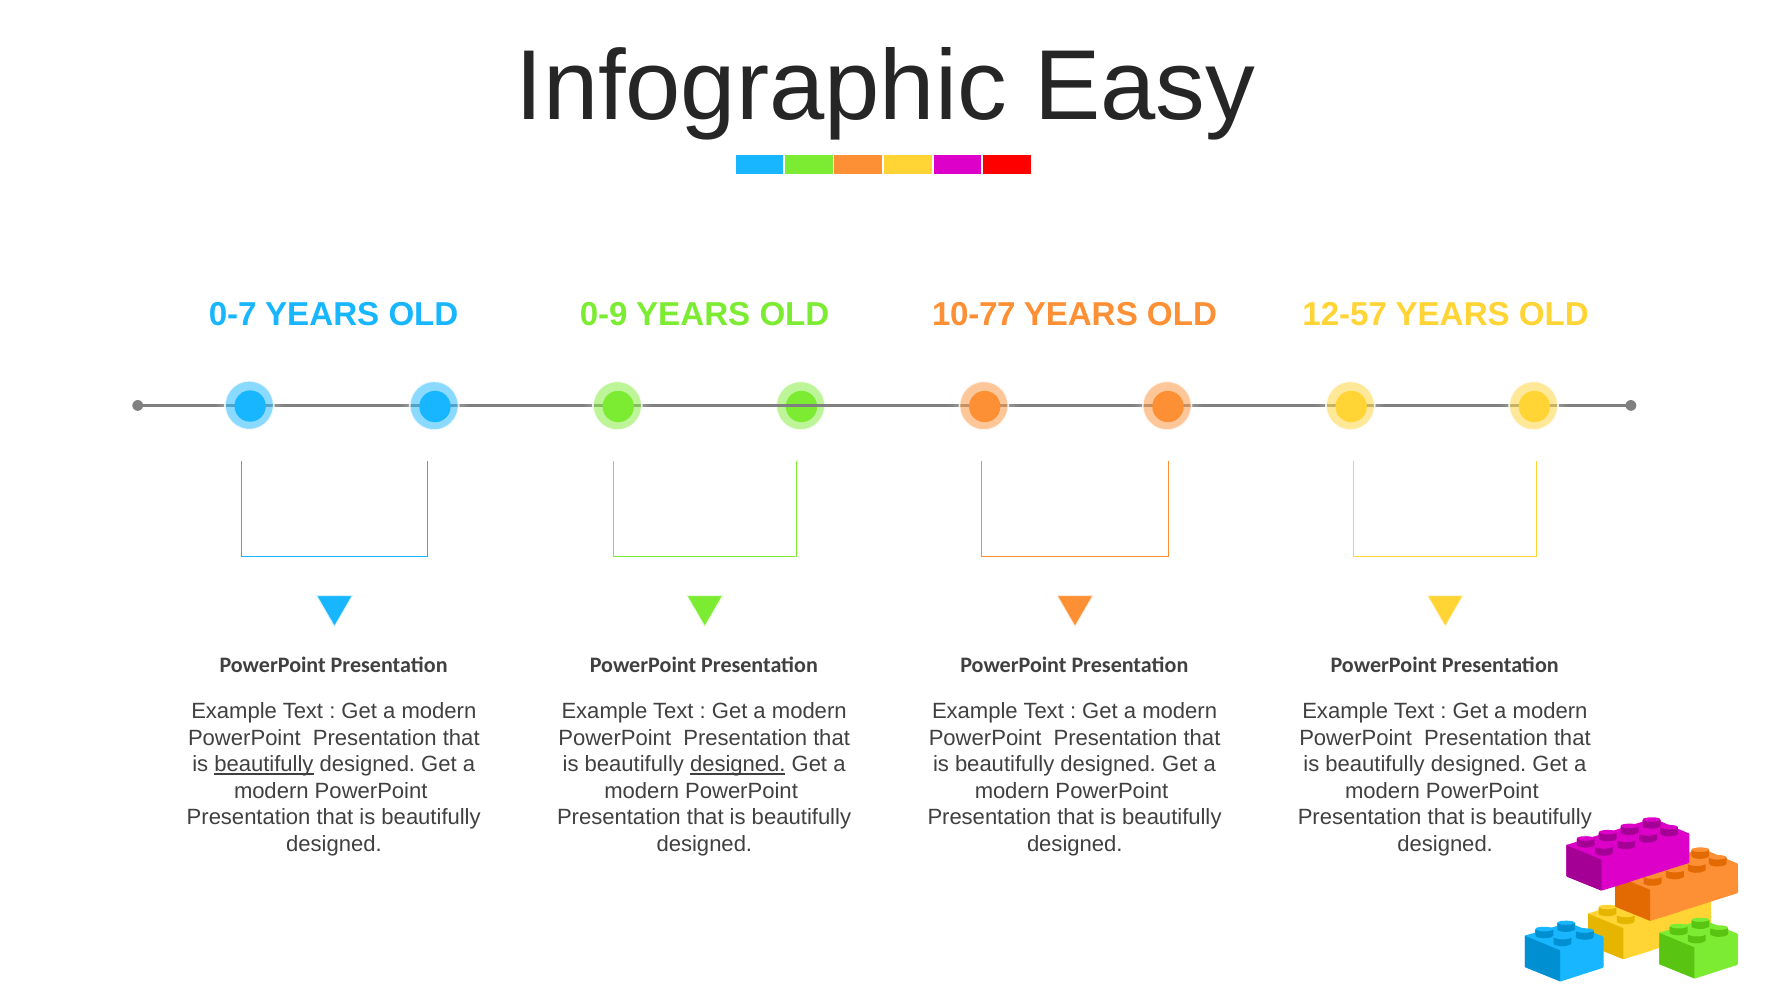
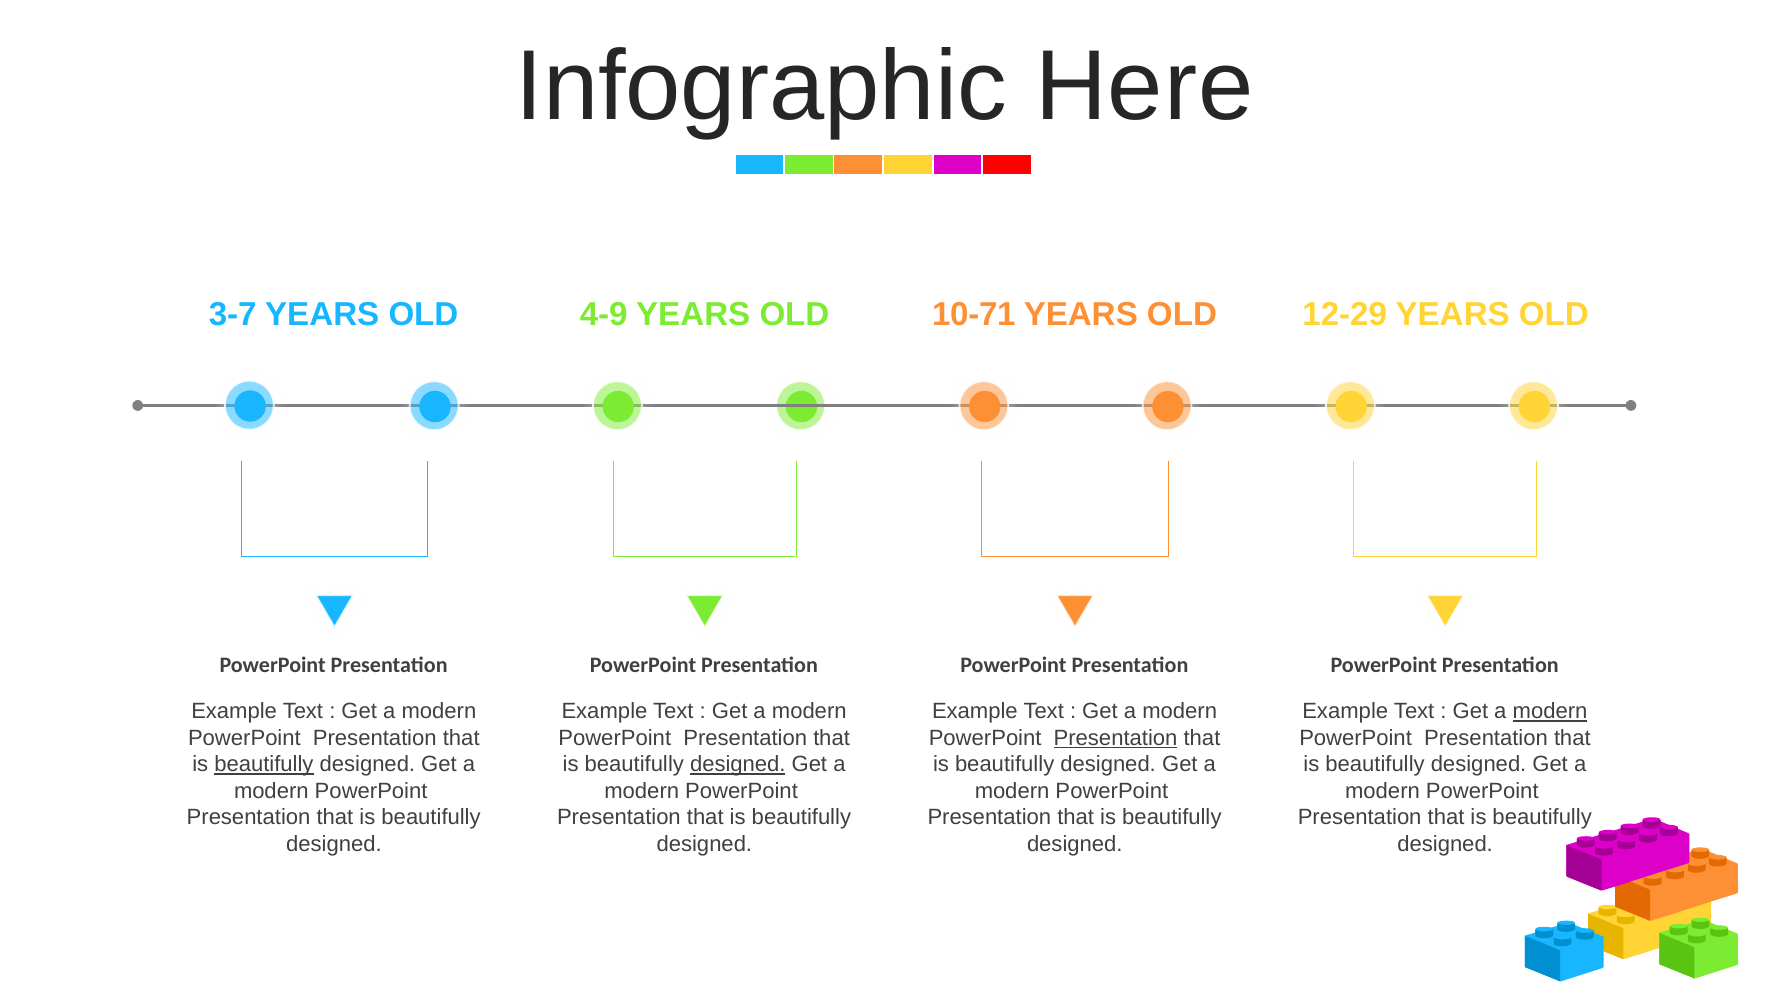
Easy: Easy -> Here
0-7: 0-7 -> 3-7
0-9: 0-9 -> 4-9
10-77: 10-77 -> 10-71
12-57: 12-57 -> 12-29
modern at (1550, 711) underline: none -> present
Presentation at (1116, 738) underline: none -> present
